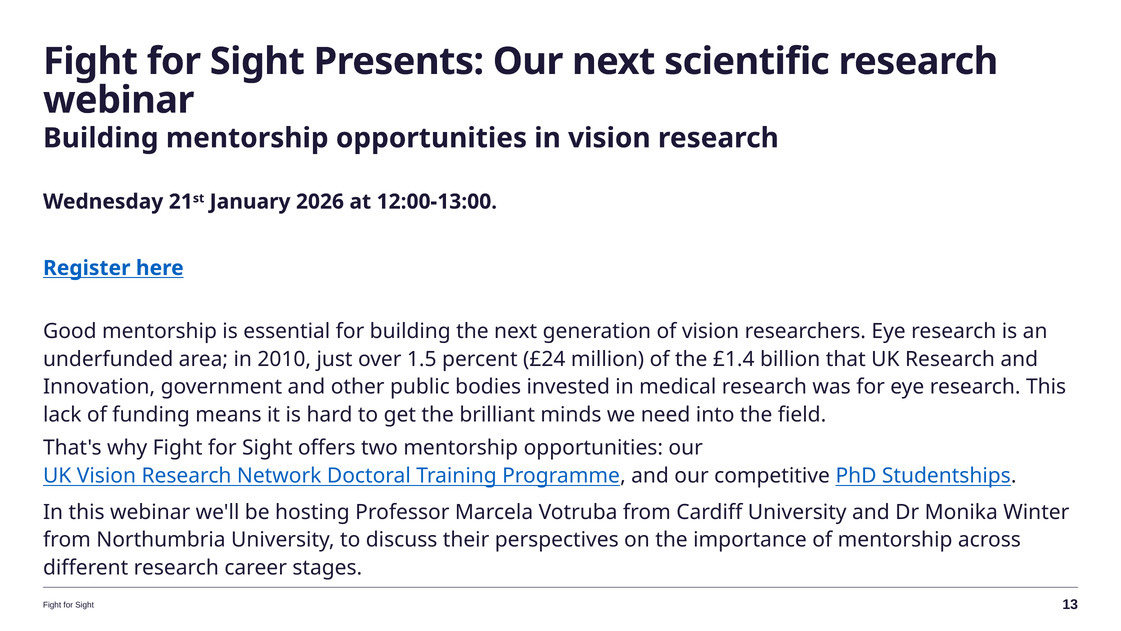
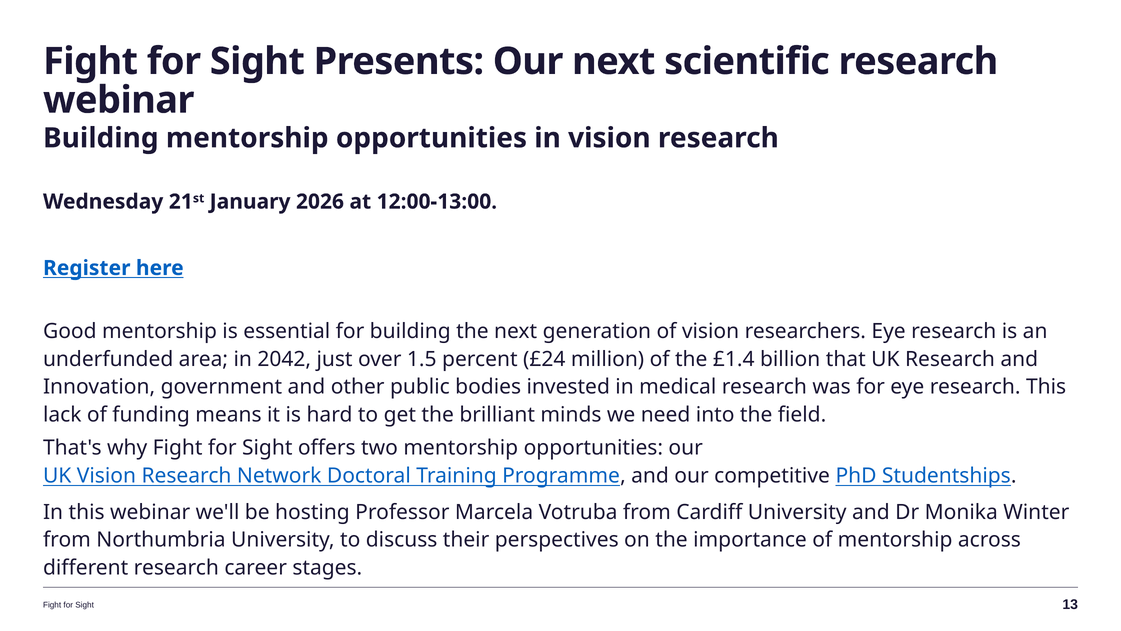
2010: 2010 -> 2042
